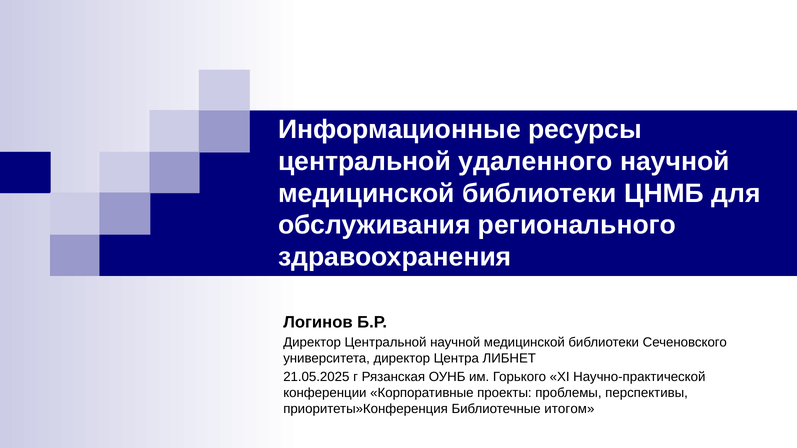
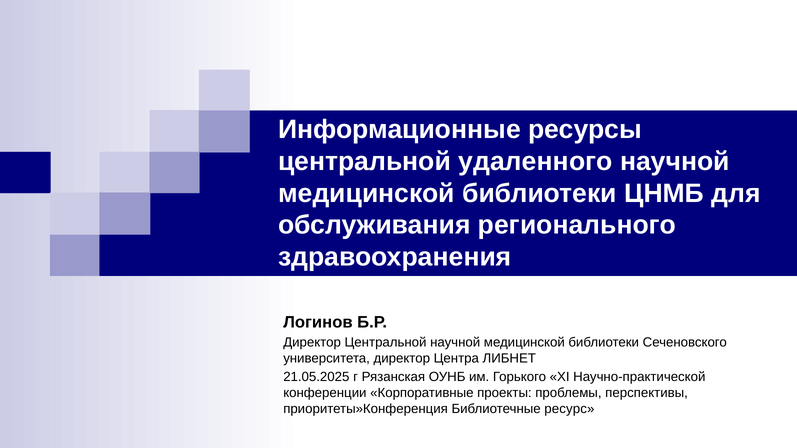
итогом: итогом -> ресурс
